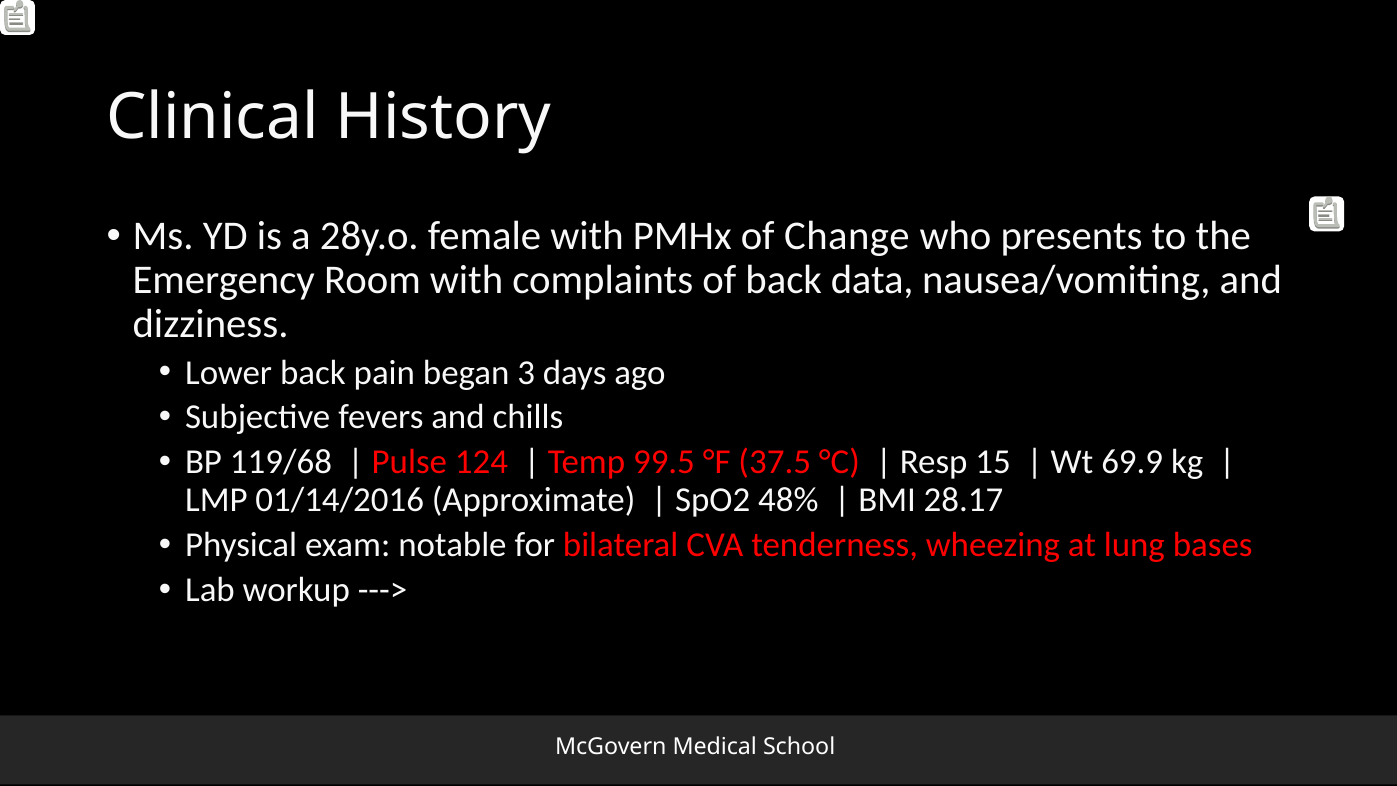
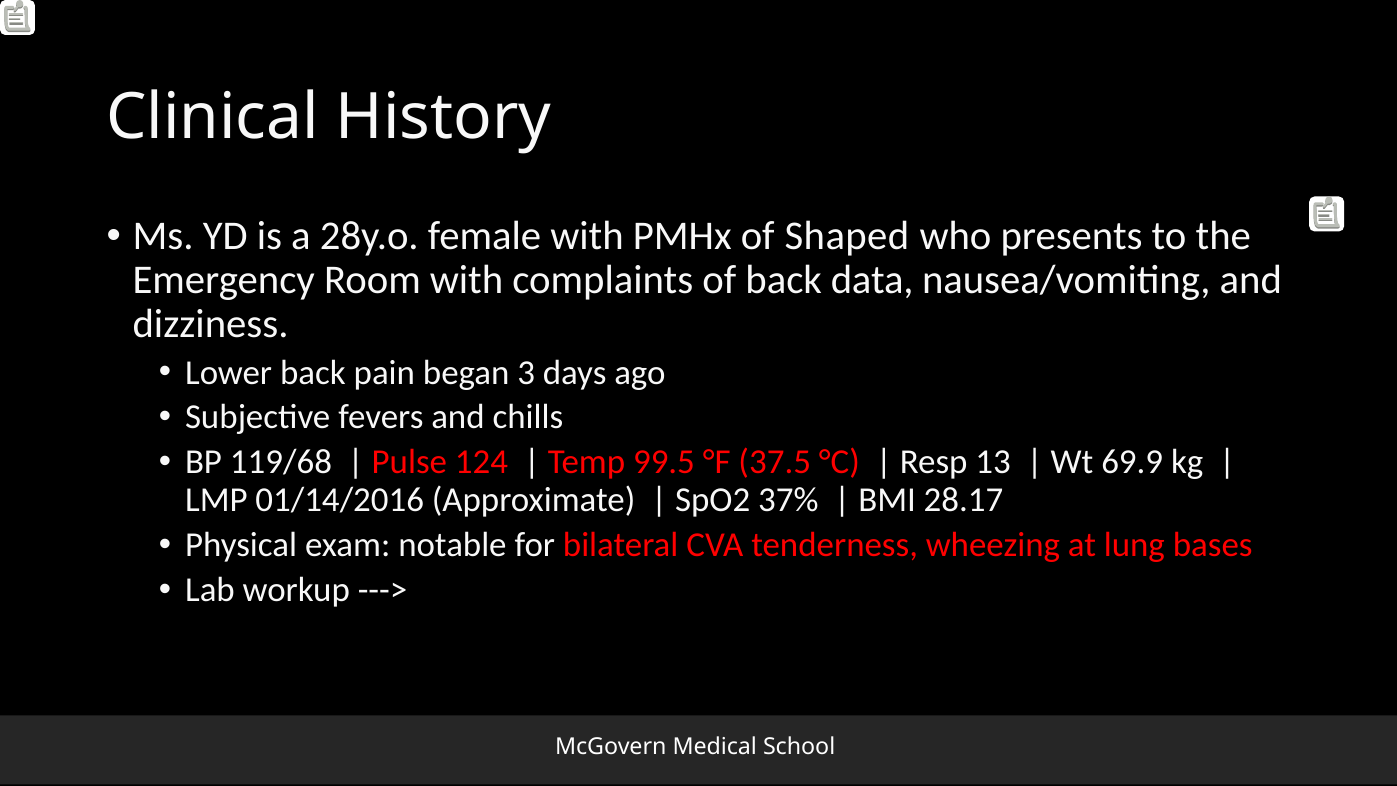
Change: Change -> Shaped
15: 15 -> 13
48%: 48% -> 37%
